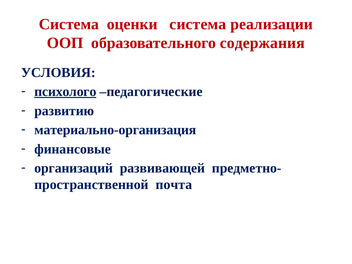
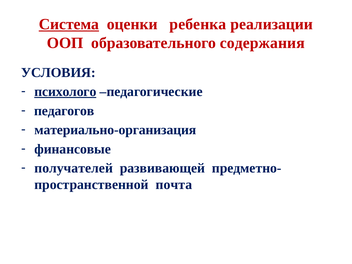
Система at (69, 24) underline: none -> present
оценки система: система -> ребенка
развитию: развитию -> педагогов
организаций: организаций -> получателей
